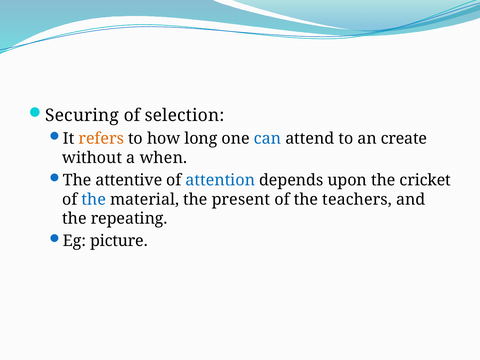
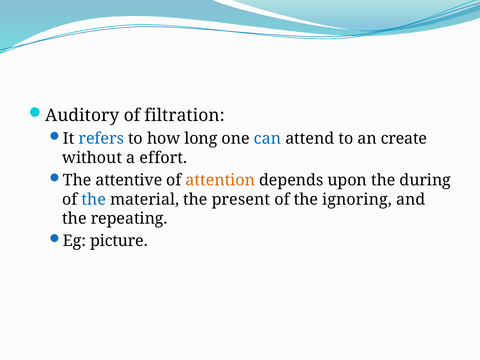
Securing: Securing -> Auditory
selection: selection -> filtration
refers colour: orange -> blue
when: when -> effort
attention colour: blue -> orange
cricket: cricket -> during
teachers: teachers -> ignoring
